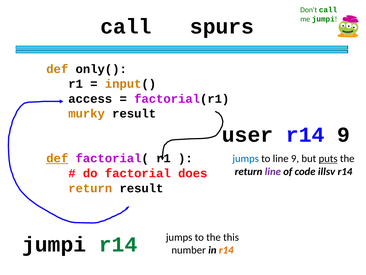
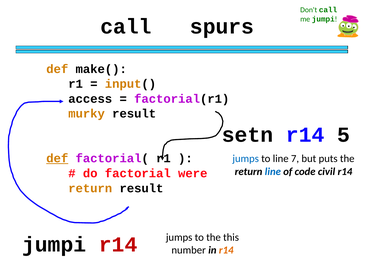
only(: only( -> make(
user: user -> setn
r14 9: 9 -> 5
line 9: 9 -> 7
puts underline: present -> none
line at (273, 171) colour: purple -> blue
illsv: illsv -> civil
does: does -> were
r14 at (118, 244) colour: green -> red
